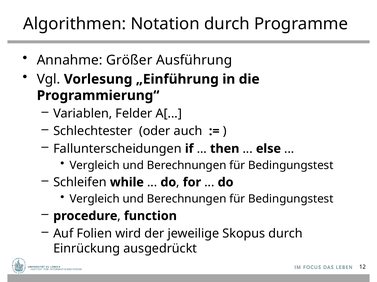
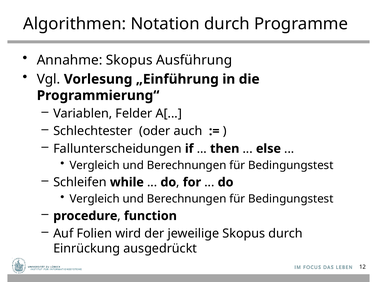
Annahme Größer: Größer -> Skopus
